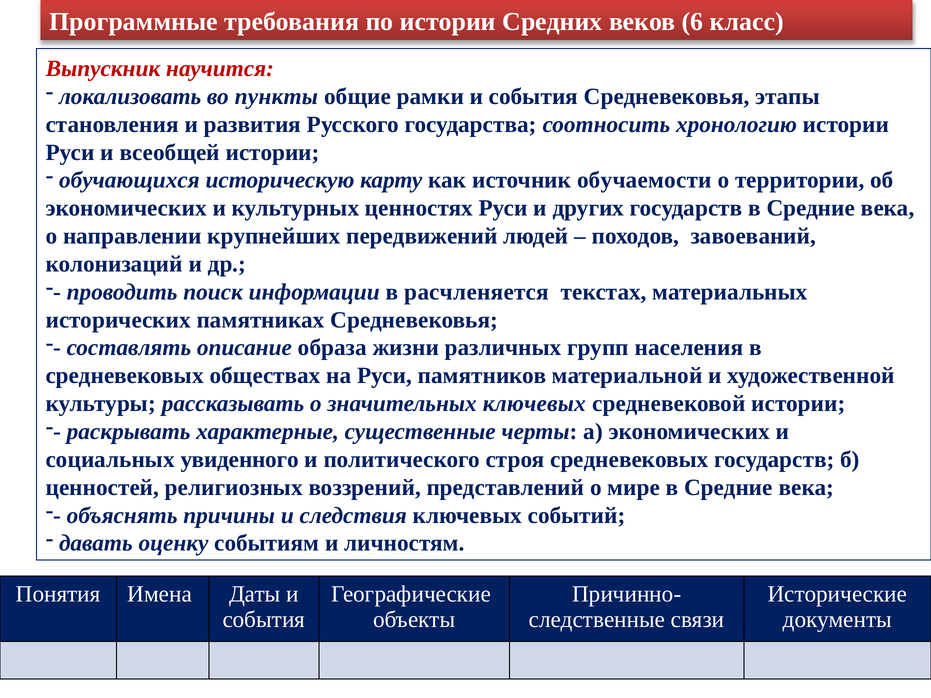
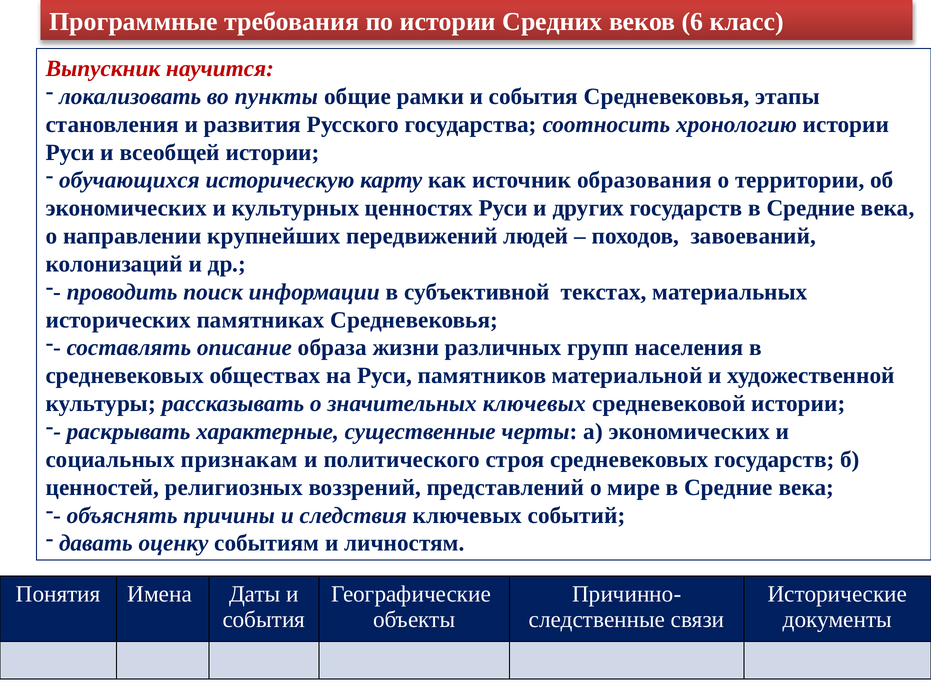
обучаемости: обучаемости -> образования
расчленяется: расчленяется -> субъективной
увиденного: увиденного -> признакам
